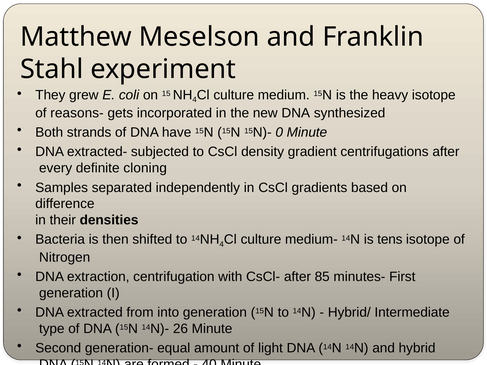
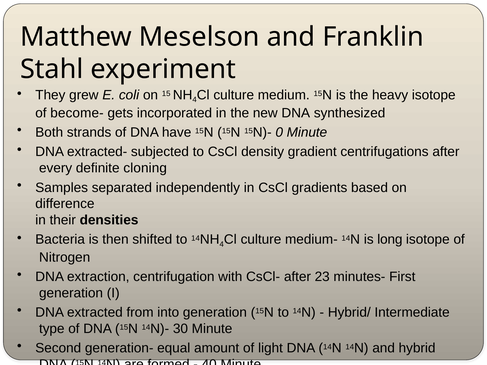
reasons-: reasons- -> become-
tens: tens -> long
85: 85 -> 23
26: 26 -> 30
